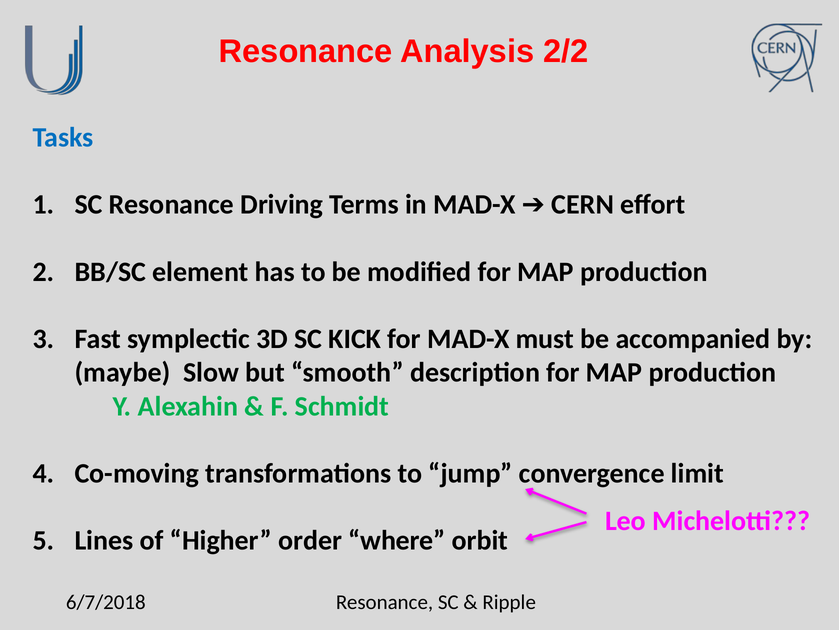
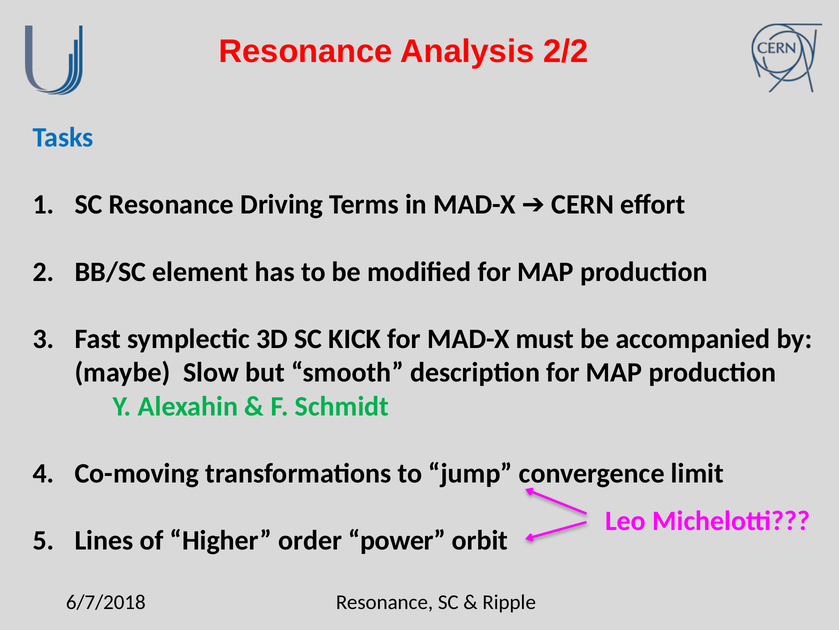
where: where -> power
